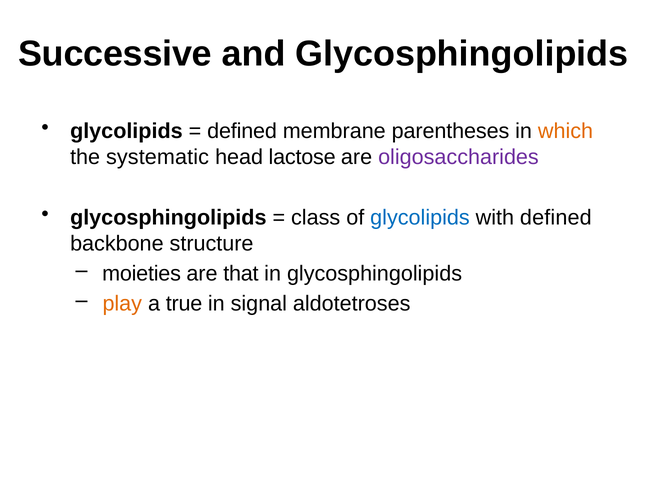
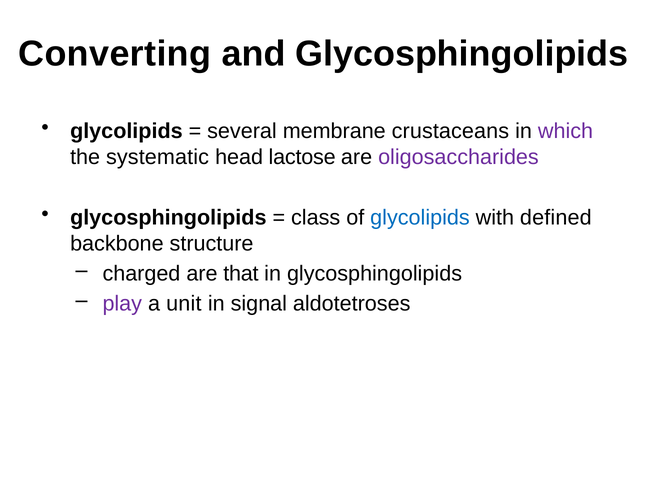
Successive: Successive -> Converting
defined at (242, 131): defined -> several
parentheses: parentheses -> crustaceans
which colour: orange -> purple
moieties: moieties -> charged
play colour: orange -> purple
true: true -> unit
